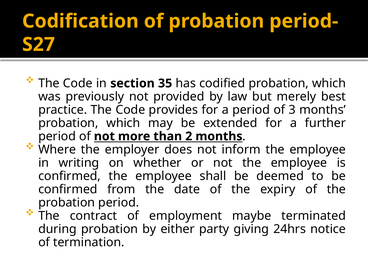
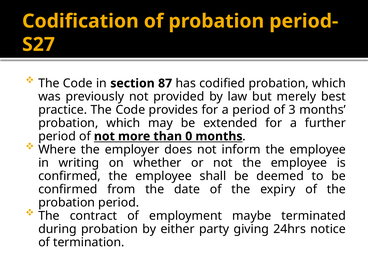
35: 35 -> 87
2: 2 -> 0
